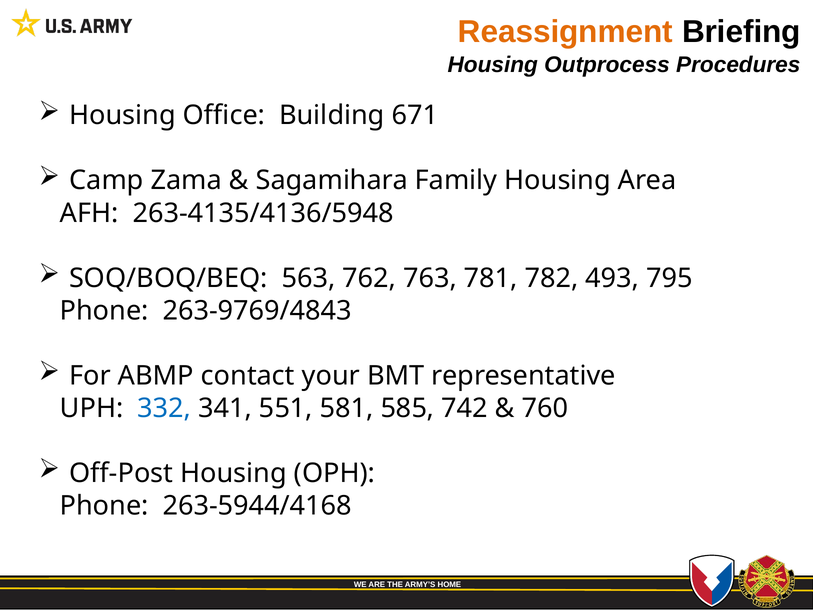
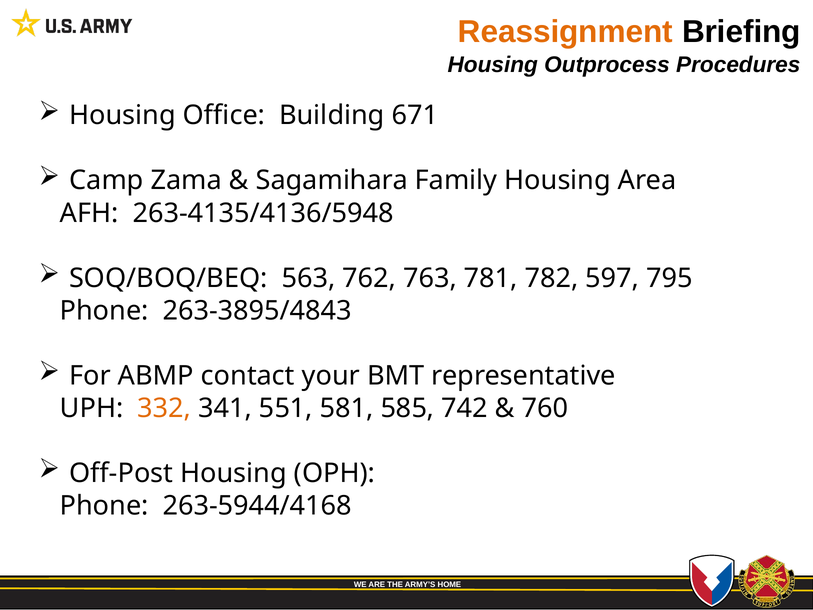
493: 493 -> 597
263-9769/4843: 263-9769/4843 -> 263-3895/4843
332 colour: blue -> orange
